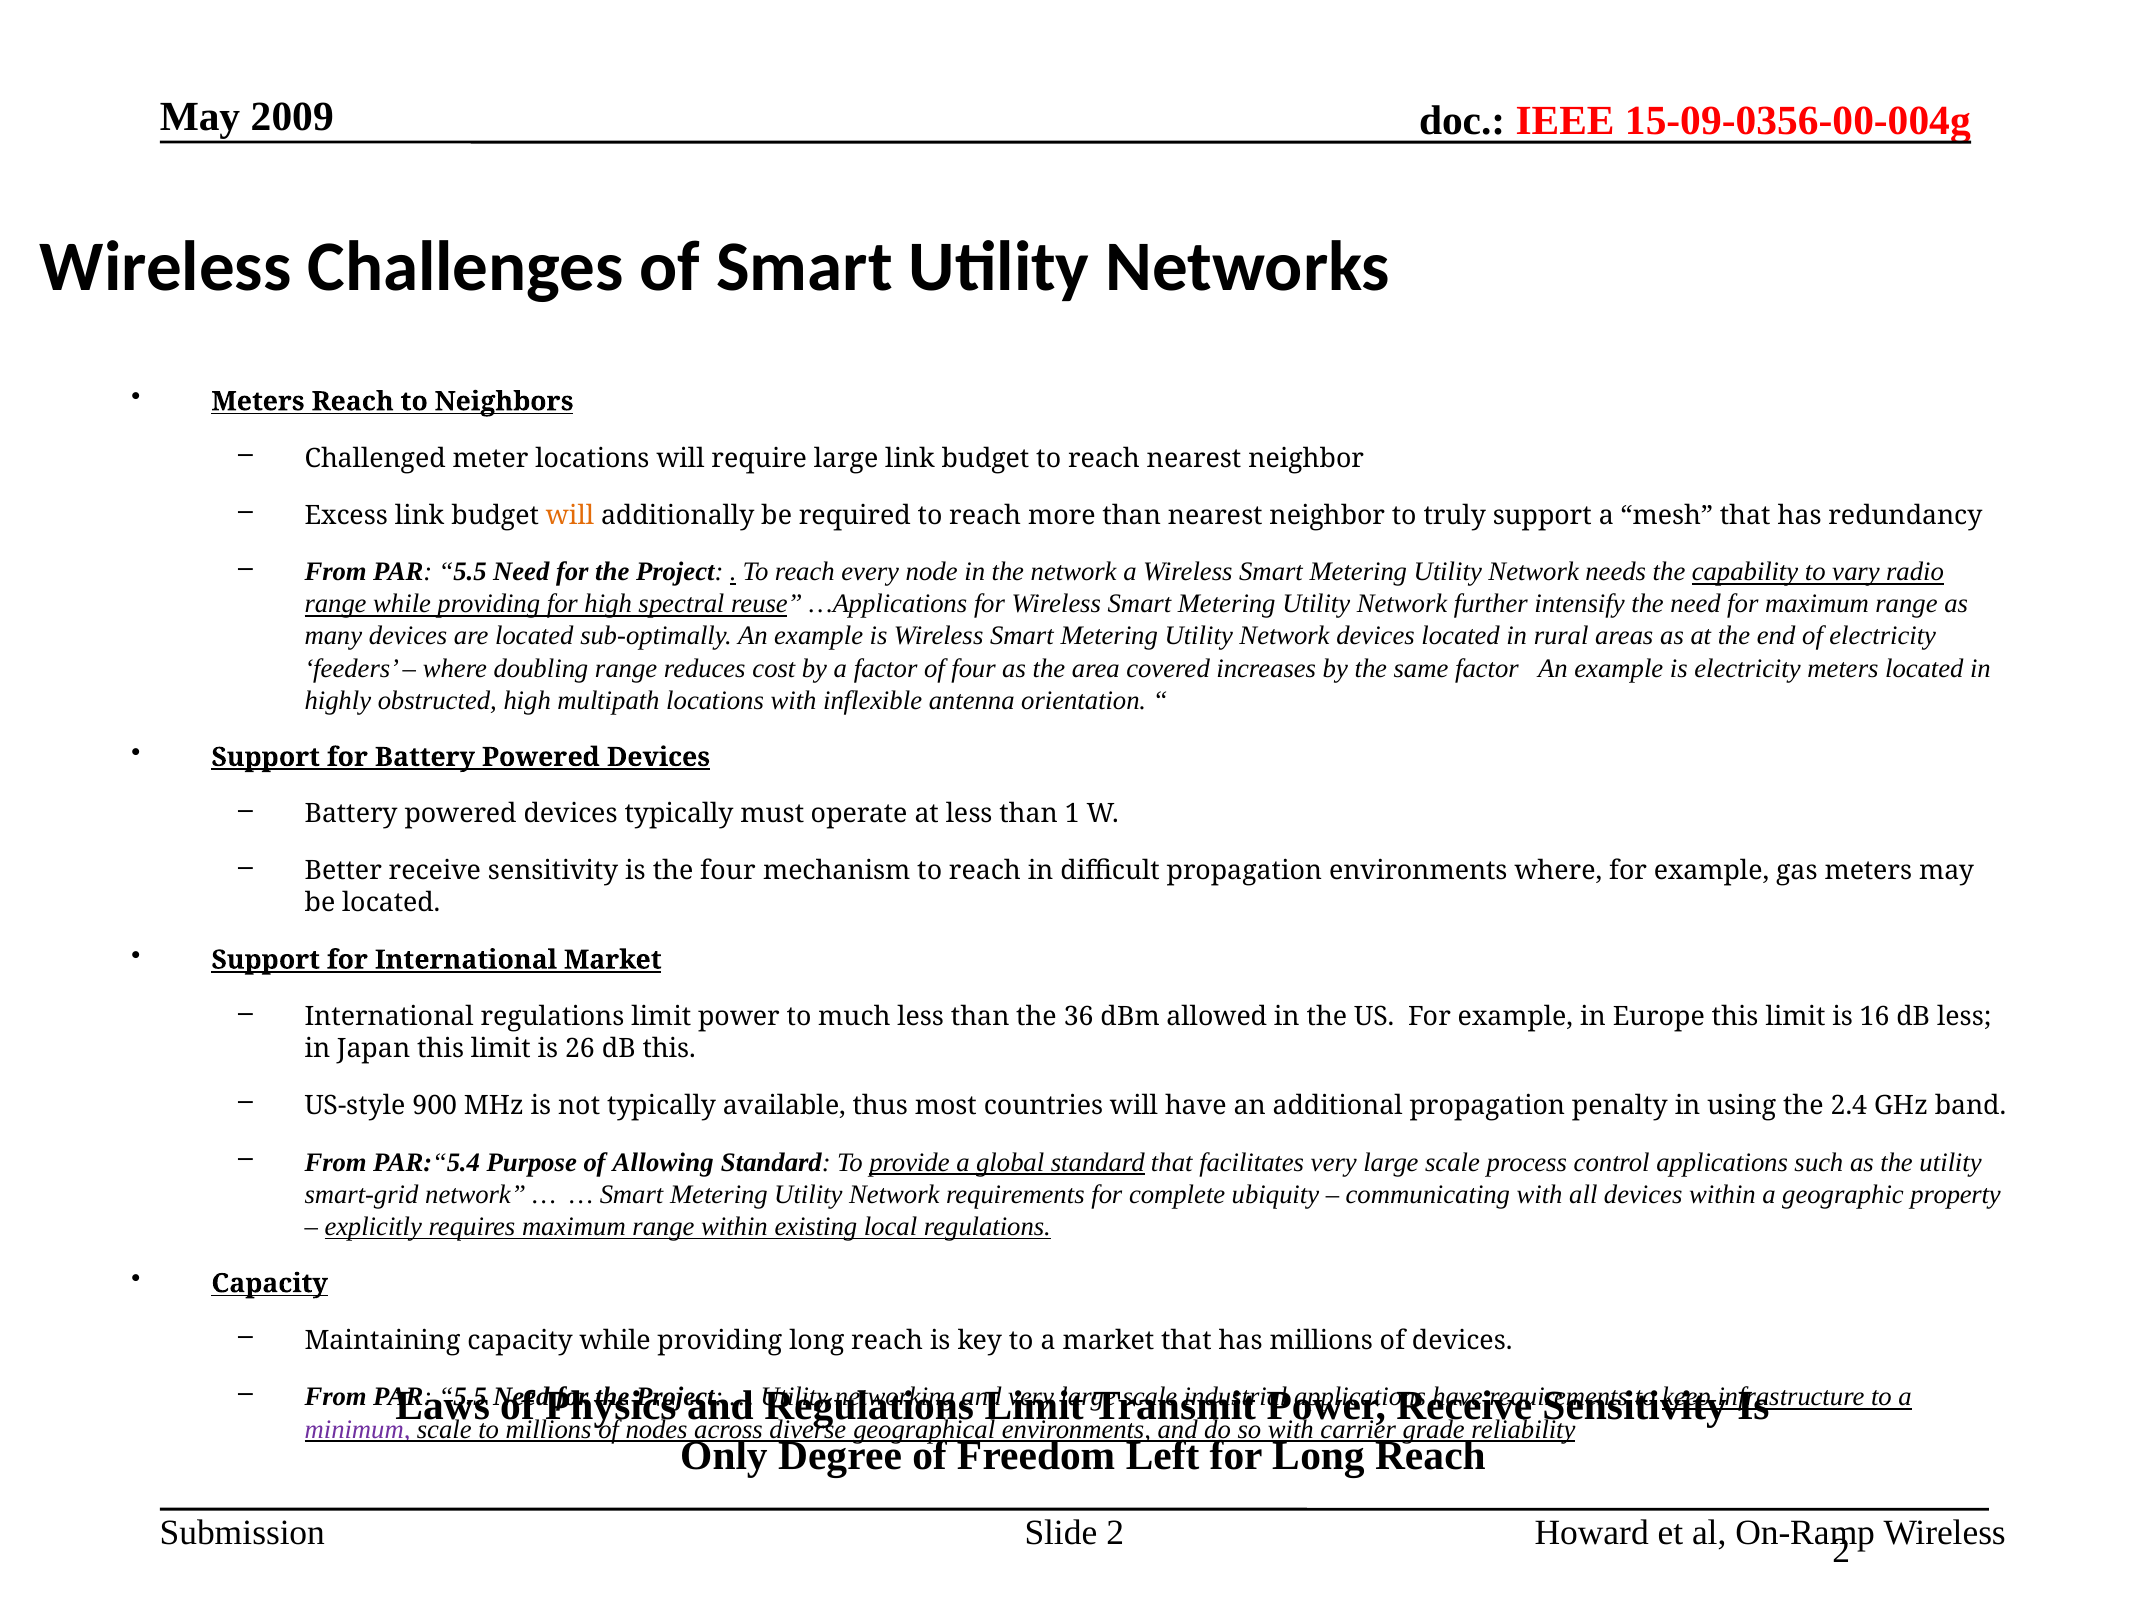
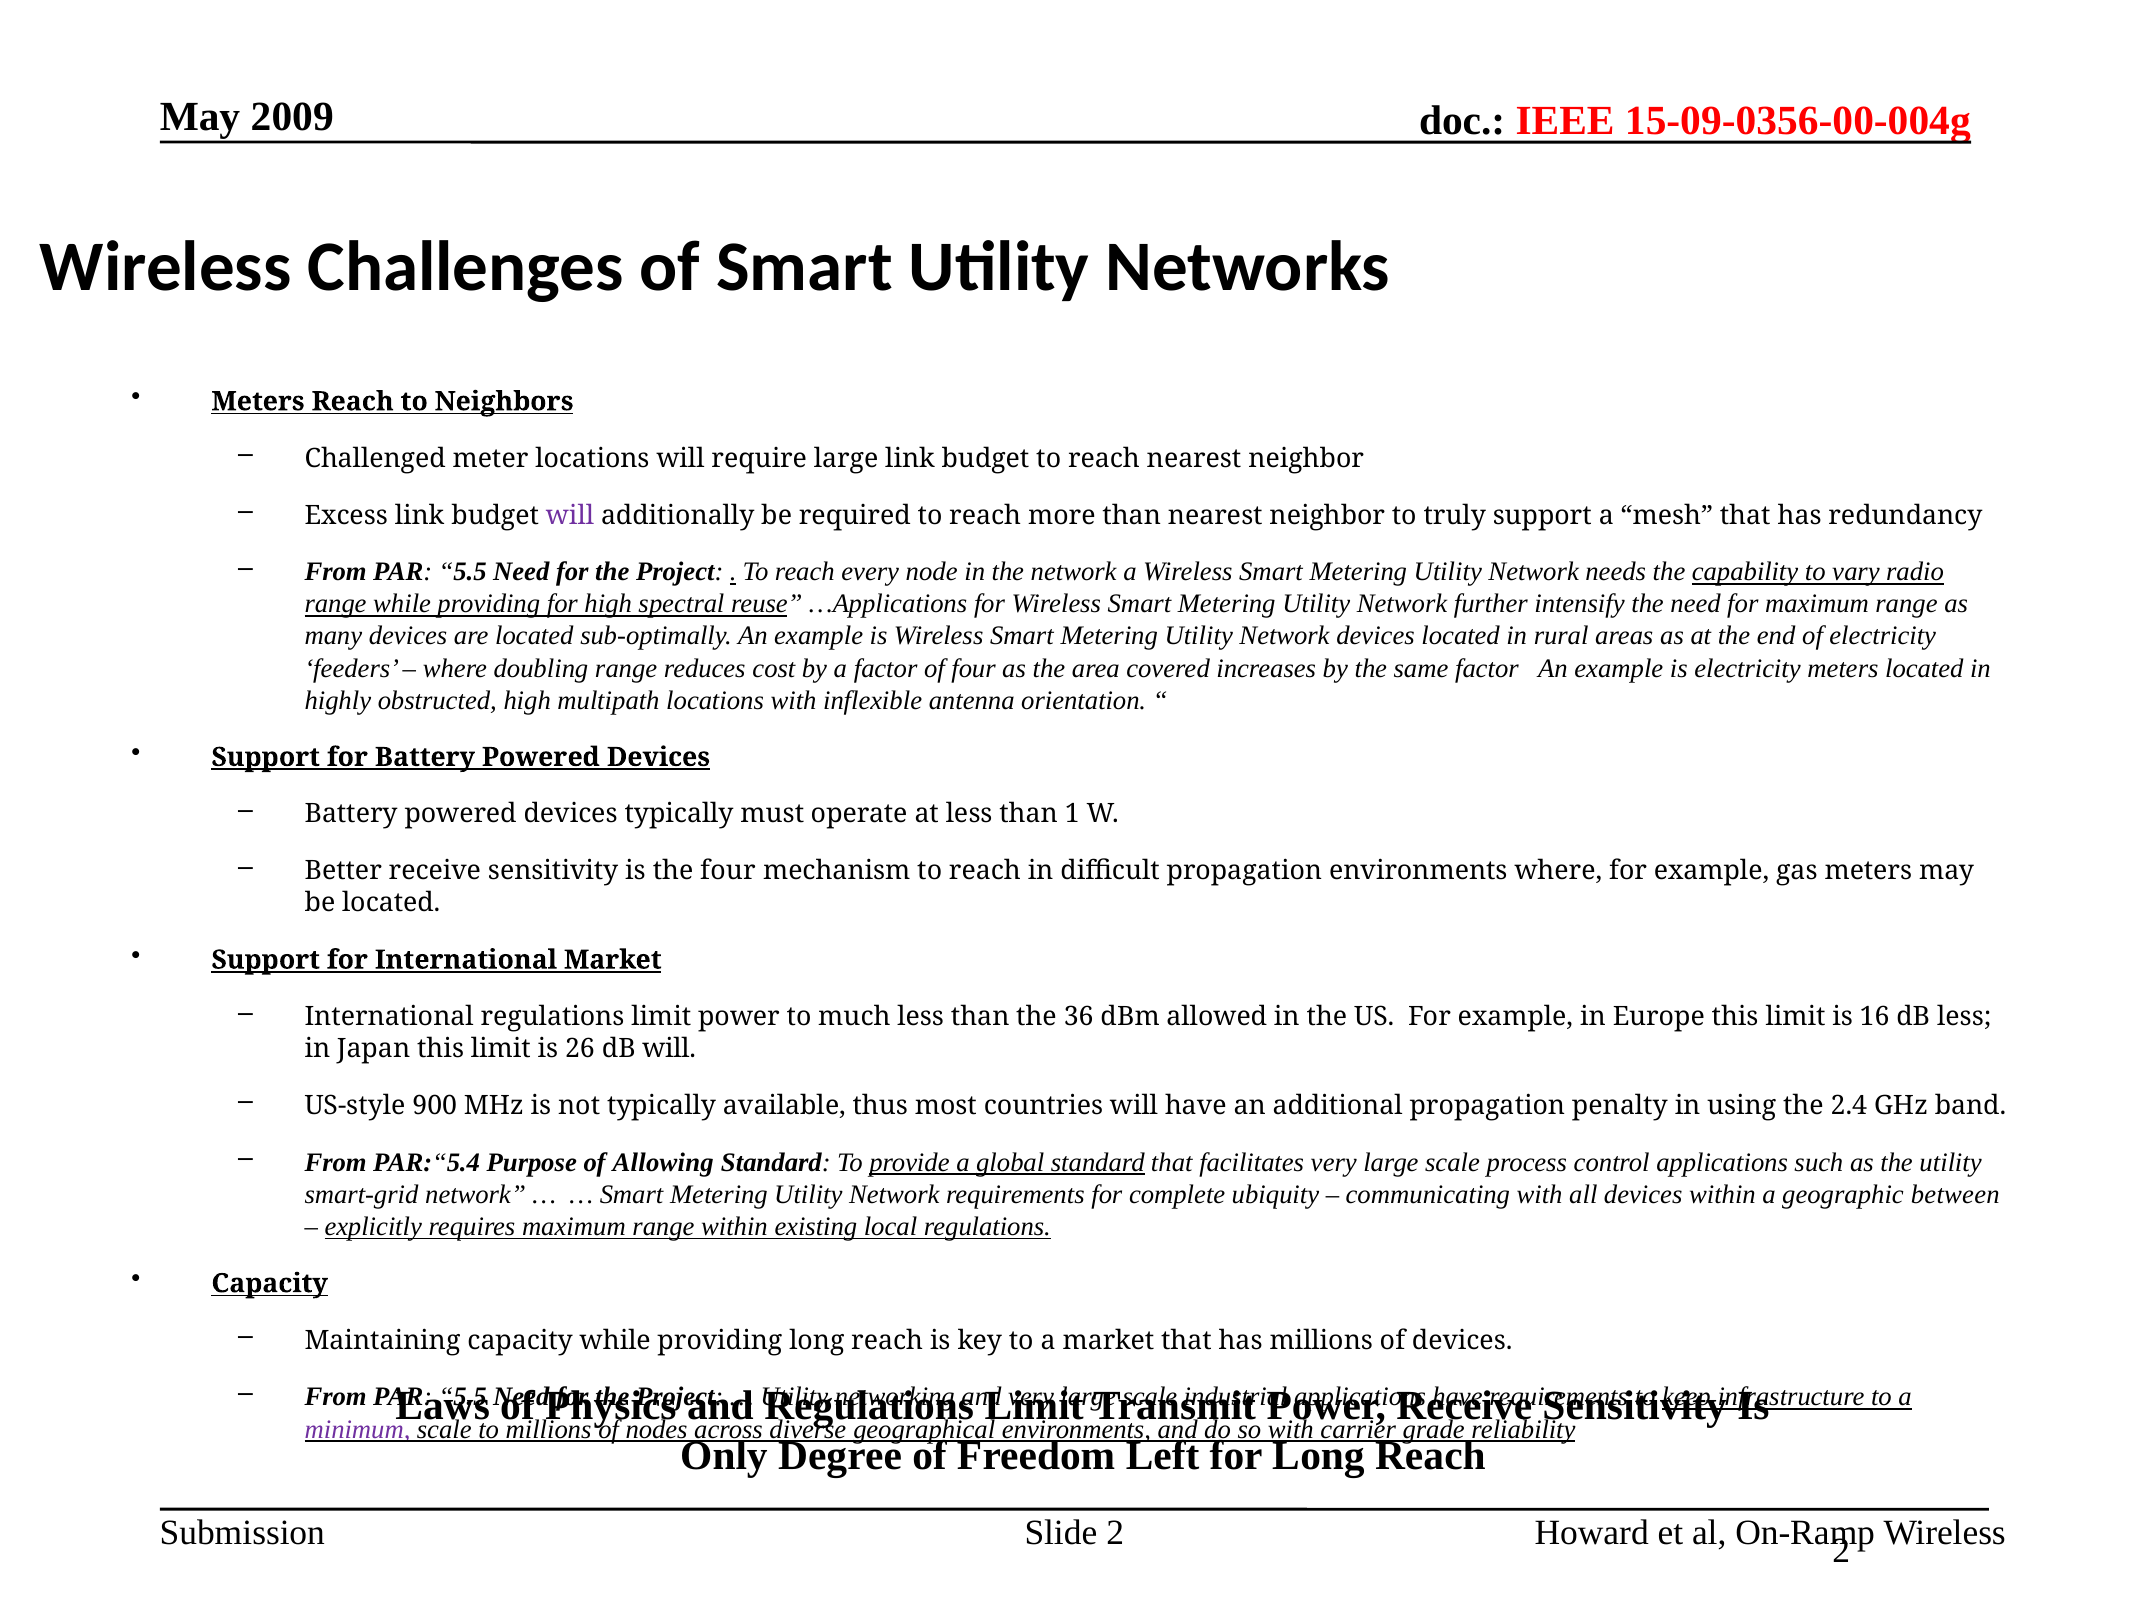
will at (570, 515) colour: orange -> purple
dB this: this -> will
property: property -> between
